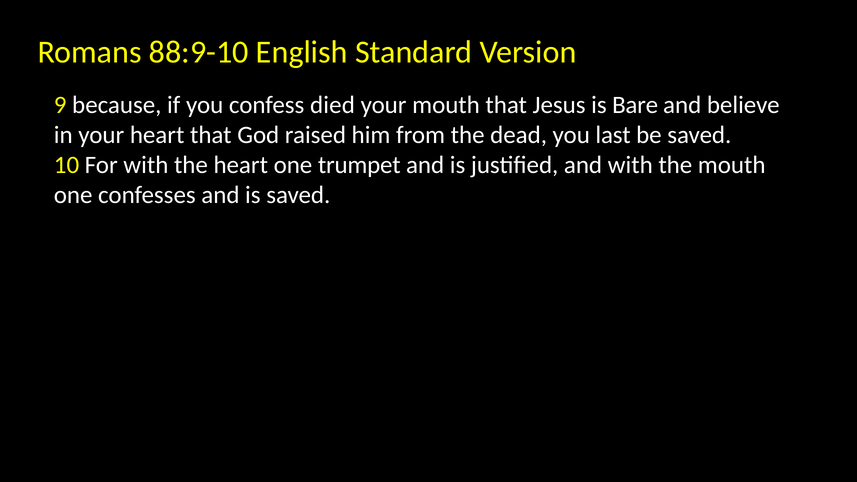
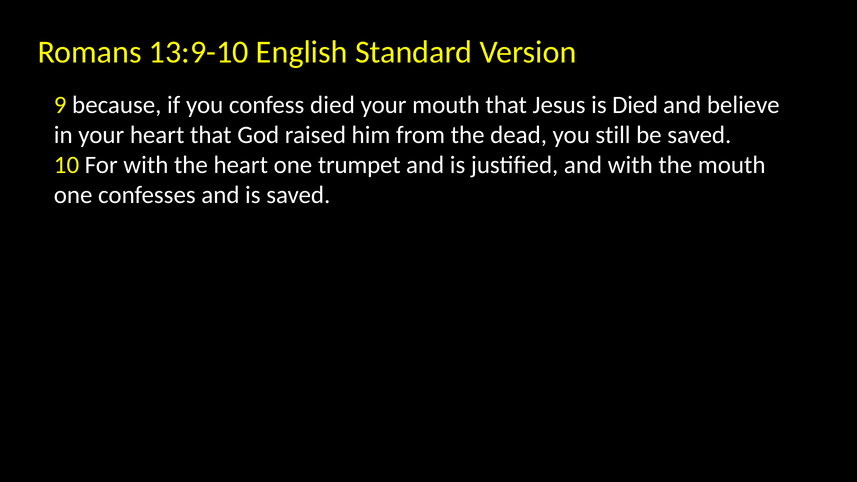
88:9-10: 88:9-10 -> 13:9-10
is Bare: Bare -> Died
last: last -> still
